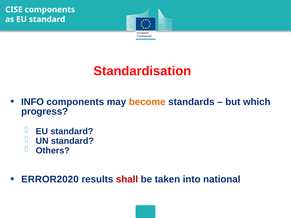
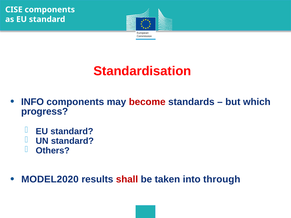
become colour: orange -> red
ERROR2020: ERROR2020 -> MODEL2020
national: national -> through
